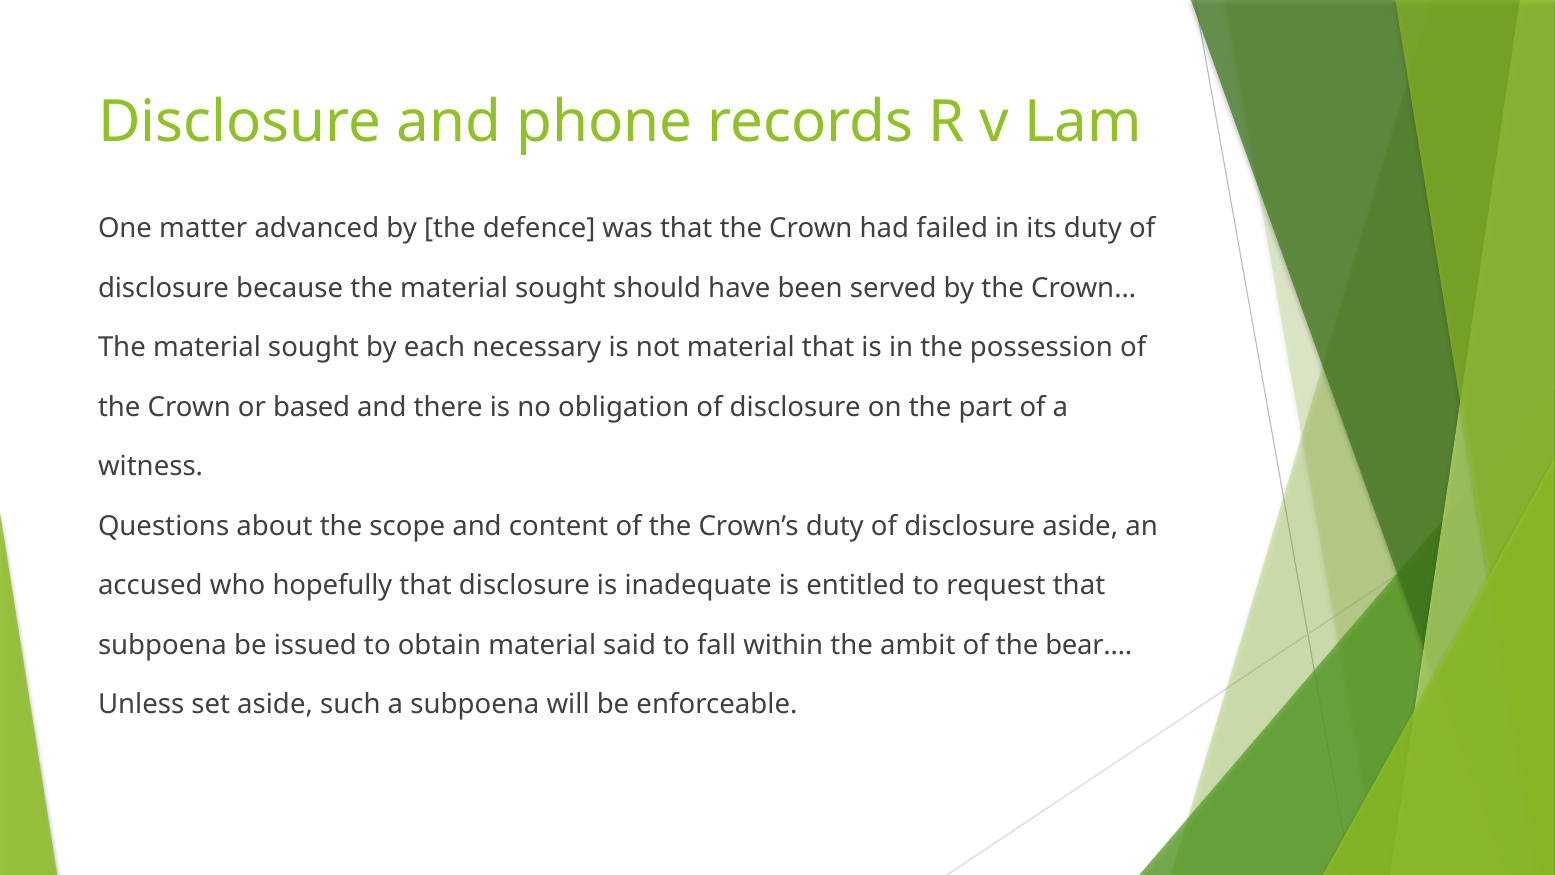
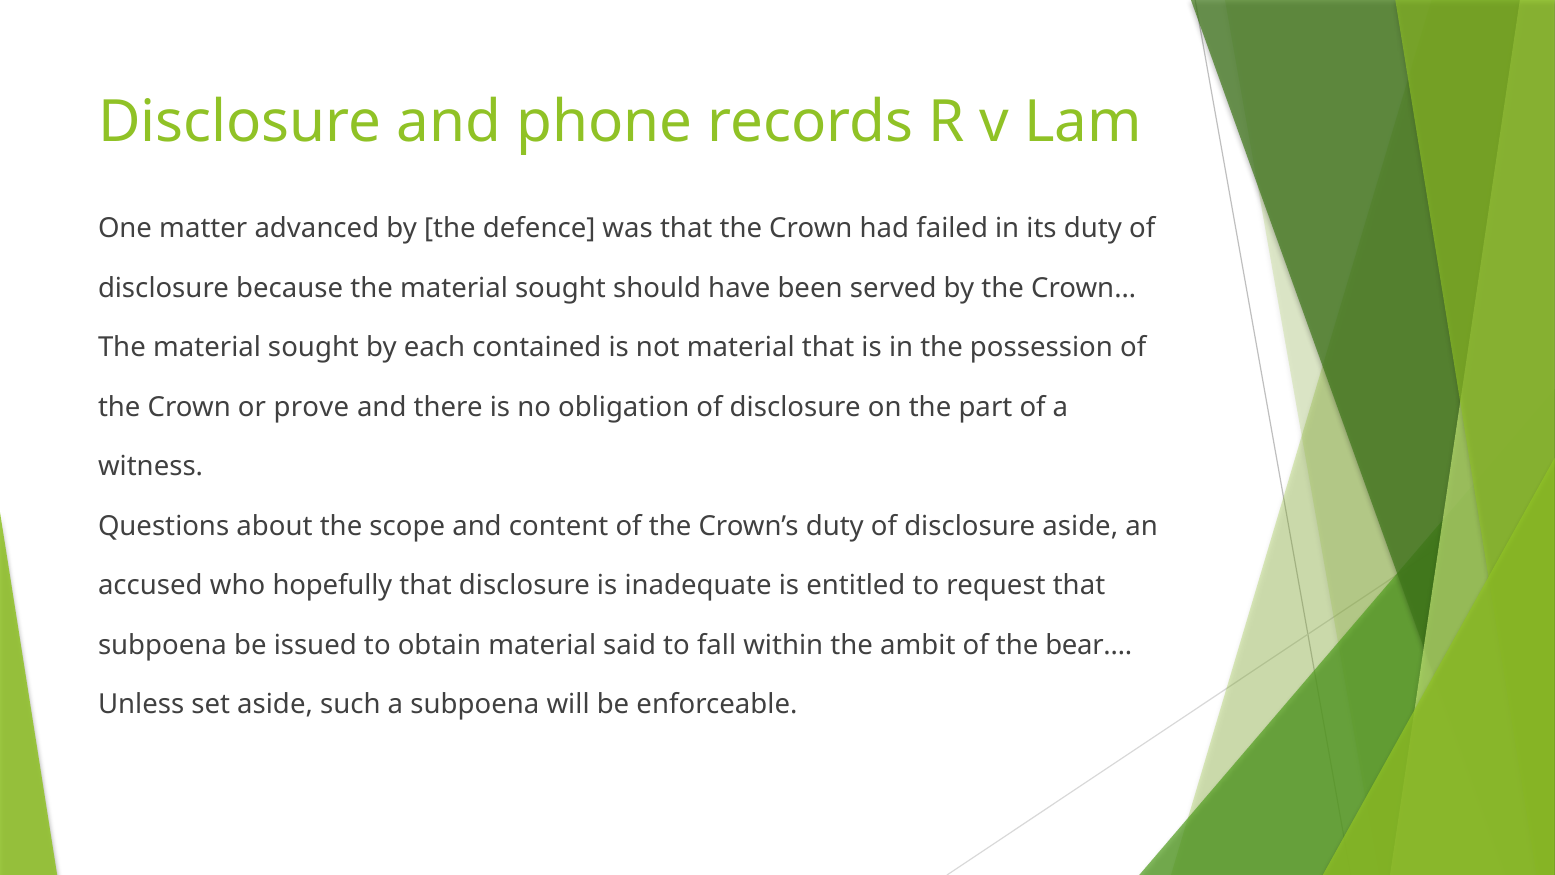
necessary: necessary -> contained
based: based -> prove
